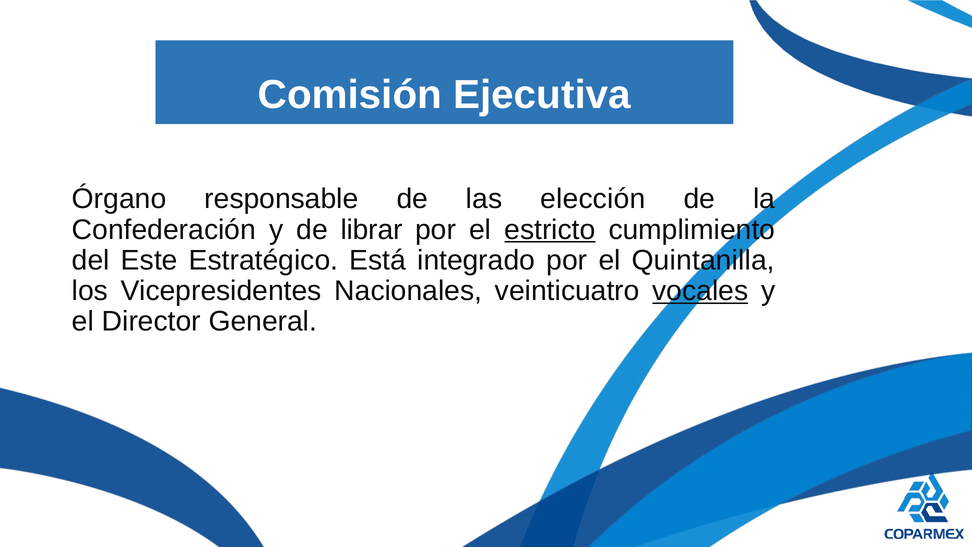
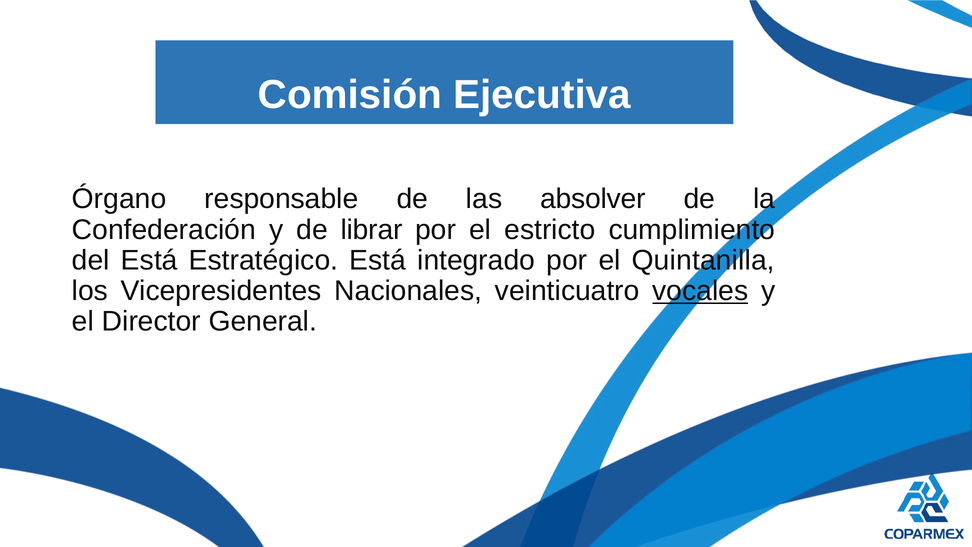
elección: elección -> absolver
estricto underline: present -> none
del Este: Este -> Está
